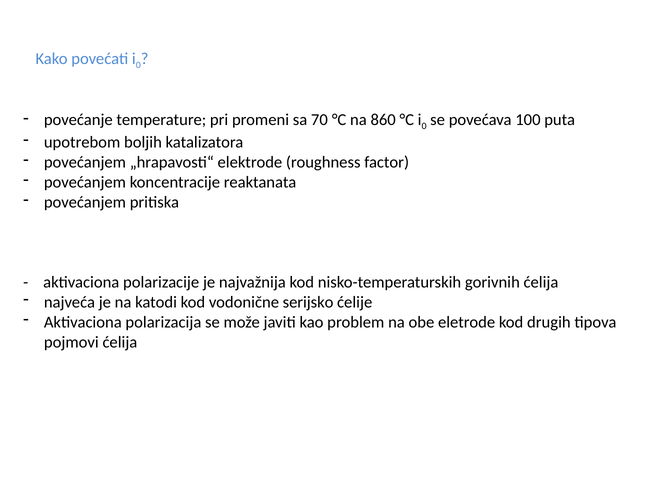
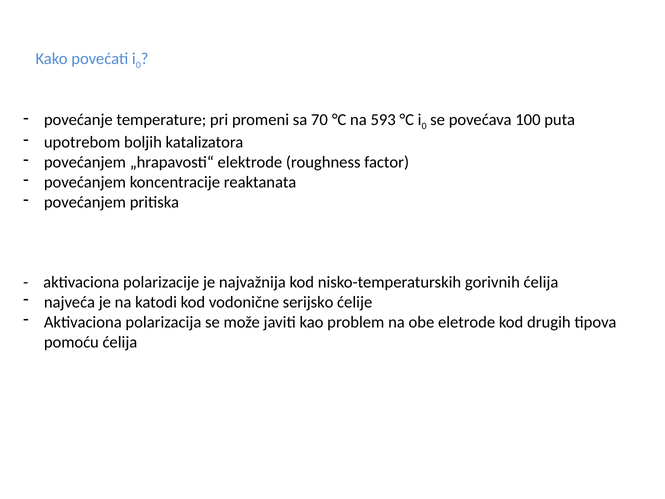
860: 860 -> 593
pojmovi: pojmovi -> pomoću
